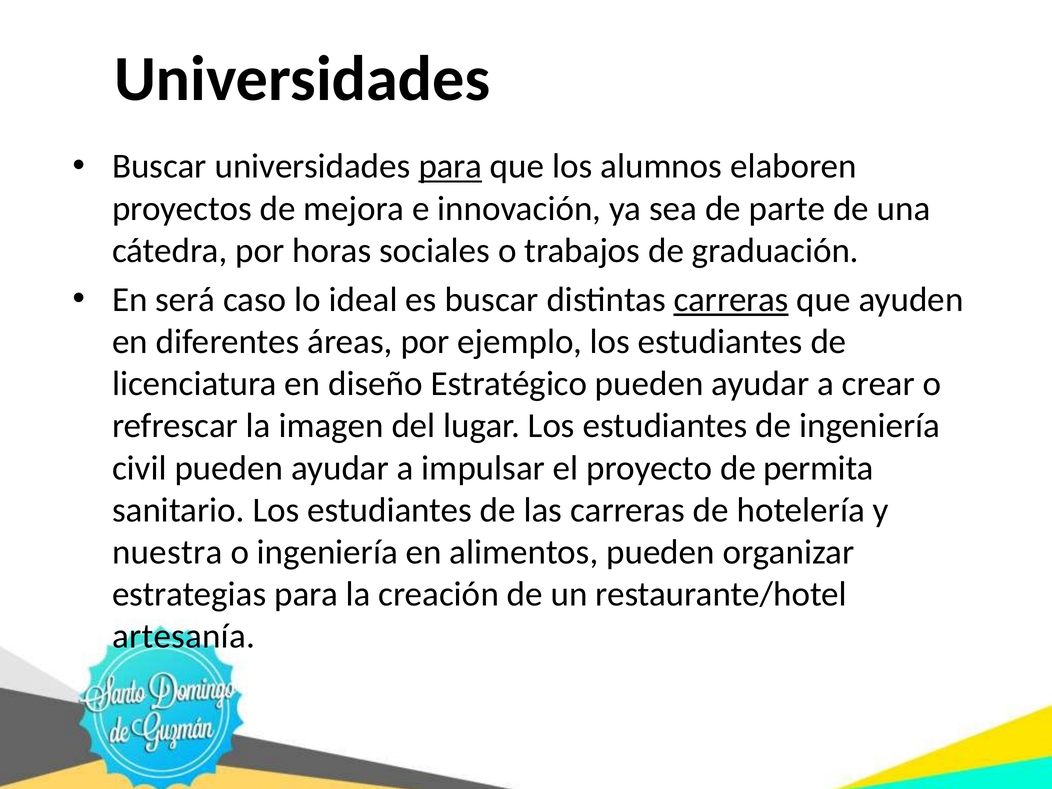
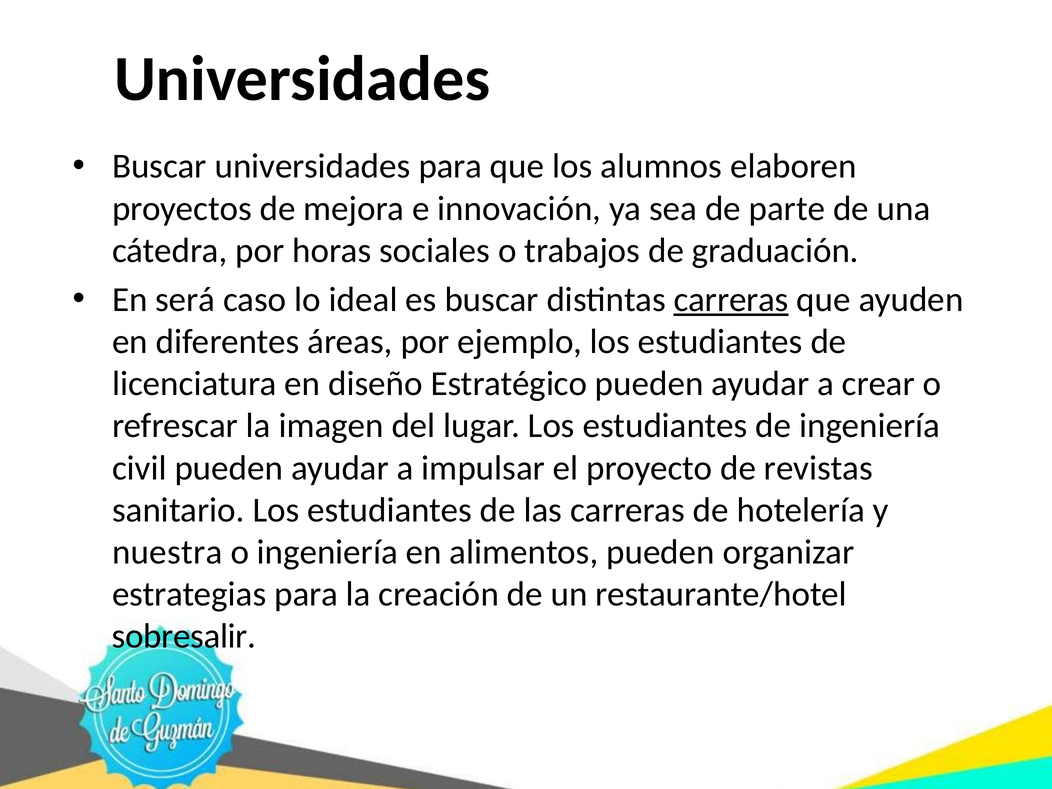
para at (450, 166) underline: present -> none
permita: permita -> revistas
artesanía: artesanía -> sobresalir
